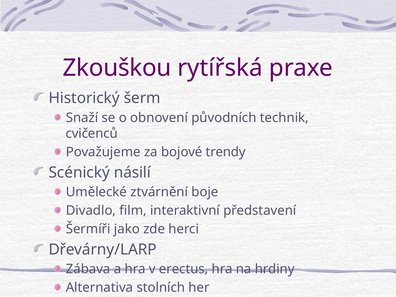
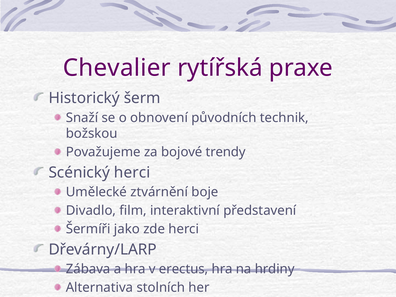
Zkouškou: Zkouškou -> Chevalier
cvičenců: cvičenců -> božskou
Scénický násilí: násilí -> herci
